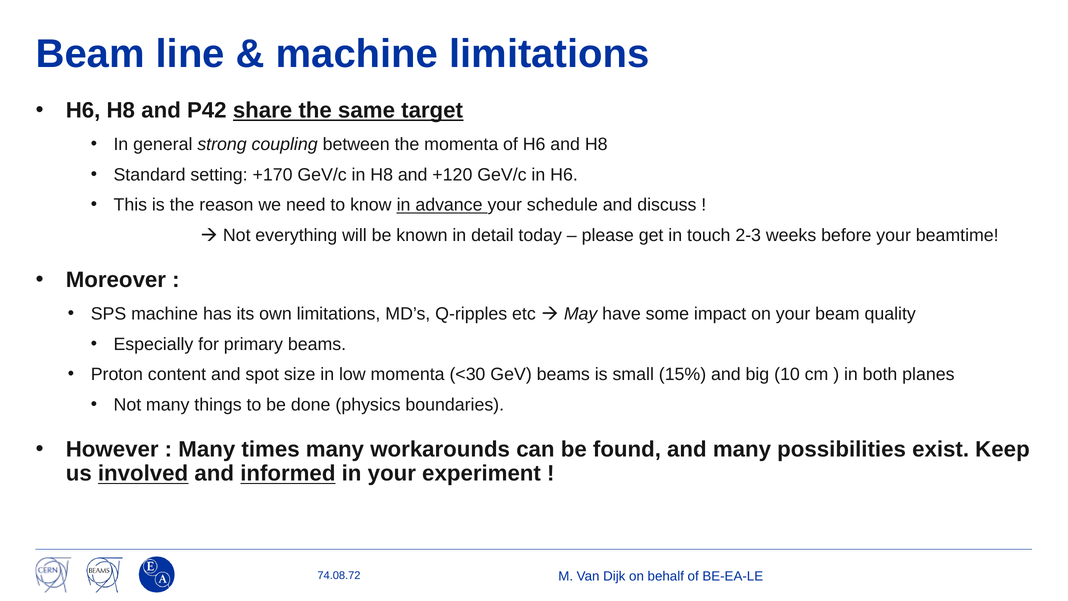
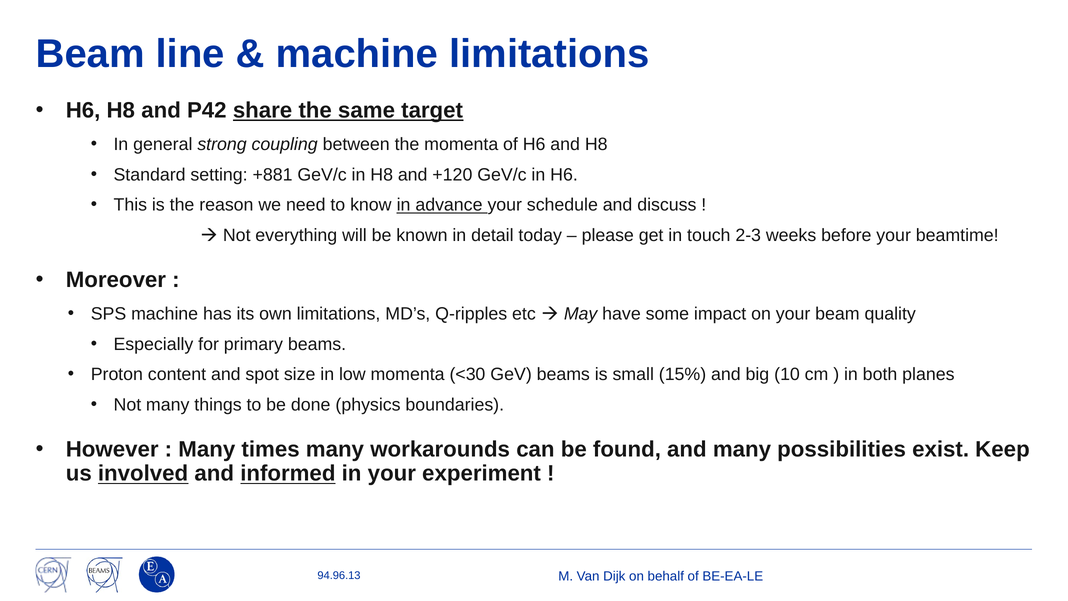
+170: +170 -> +881
74.08.72: 74.08.72 -> 94.96.13
